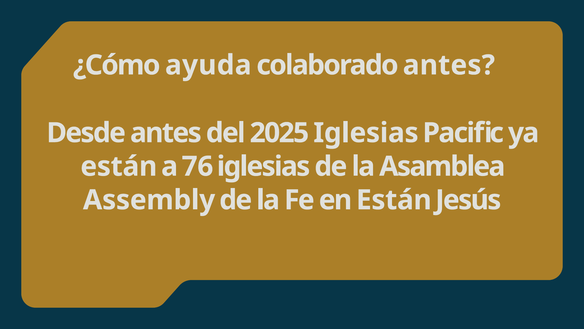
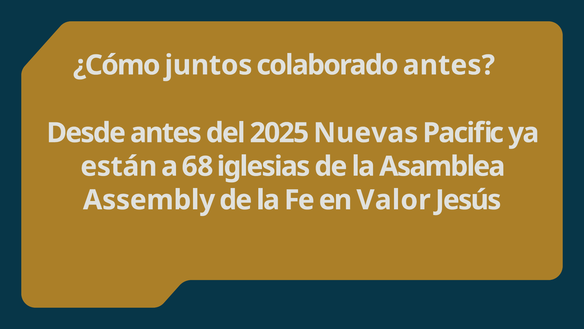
ayuda: ayuda -> juntos
2025 Iglesias: Iglesias -> Nuevas
76: 76 -> 68
en Están: Están -> Valor
